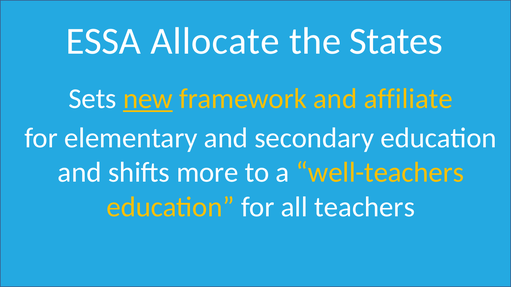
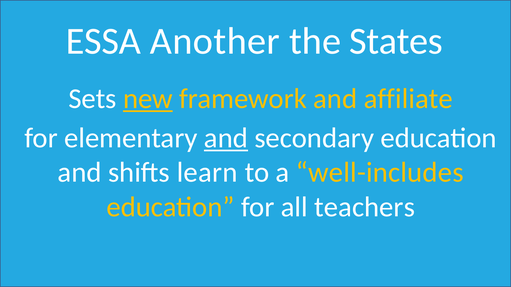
Allocate: Allocate -> Another
and at (226, 138) underline: none -> present
more: more -> learn
well-teachers: well-teachers -> well-includes
